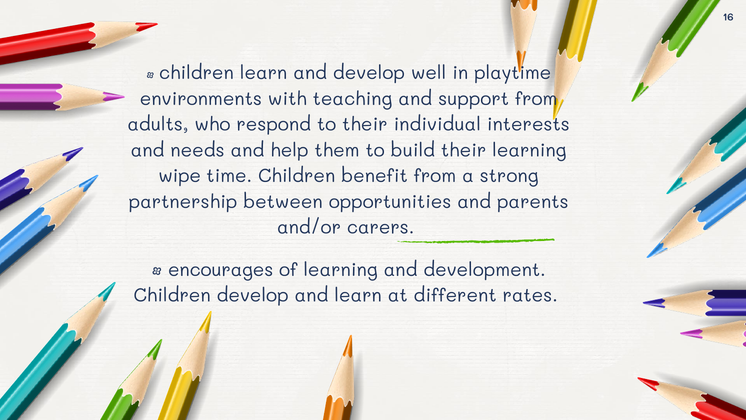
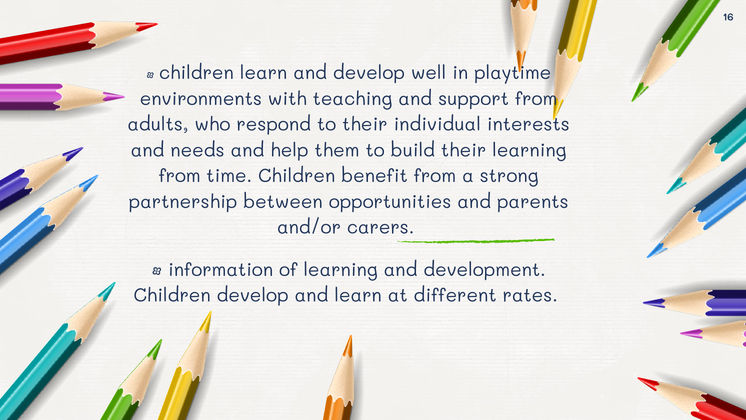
wipe at (180, 176): wipe -> from
encourages: encourages -> information
